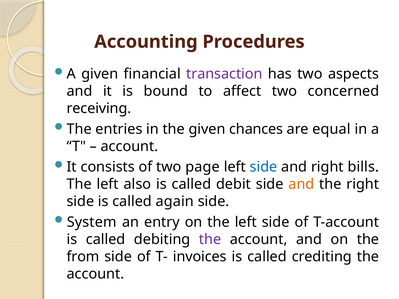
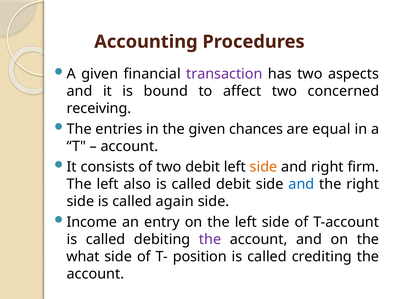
two page: page -> debit
side at (264, 167) colour: blue -> orange
bills: bills -> firm
and at (301, 184) colour: orange -> blue
System: System -> Income
from: from -> what
invoices: invoices -> position
